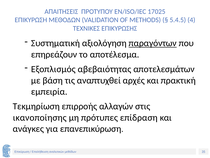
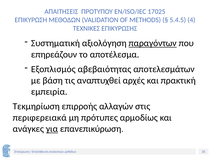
ικανοποίησης: ικανοποίησης -> περιφερειακά
επίδραση: επίδραση -> αρμοδίως
για underline: none -> present
